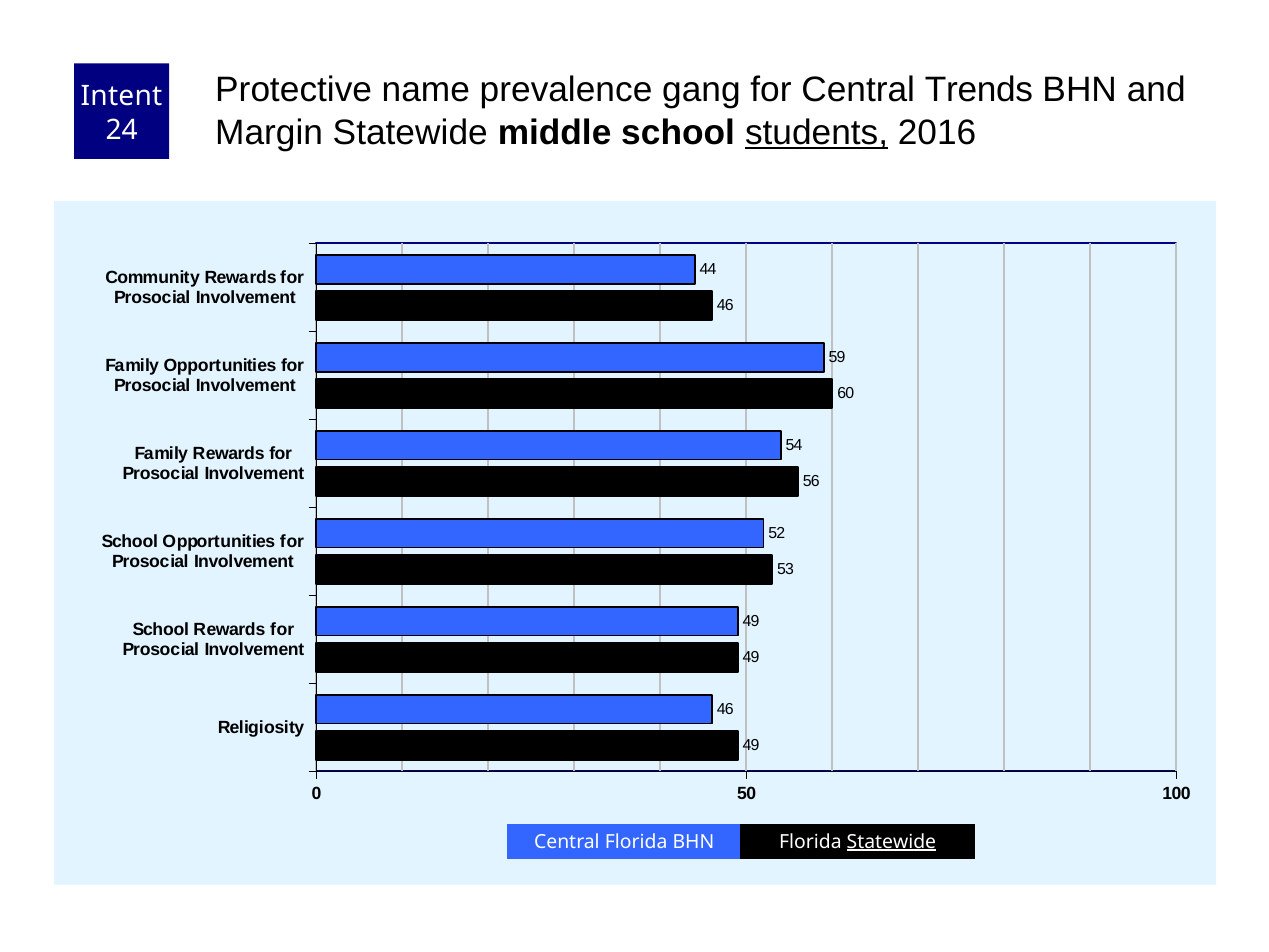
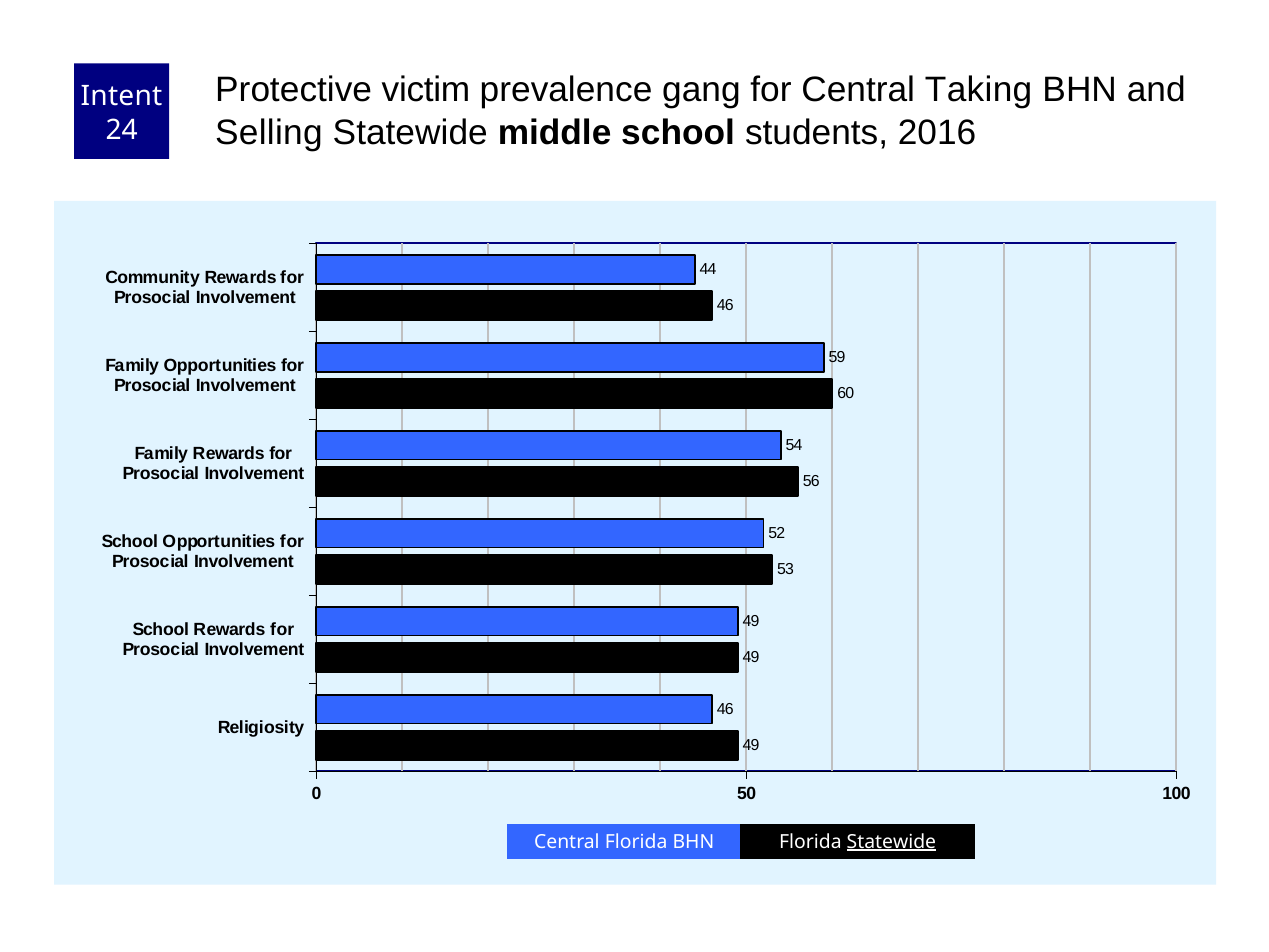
name: name -> victim
Trends: Trends -> Taking
Margin: Margin -> Selling
students underline: present -> none
